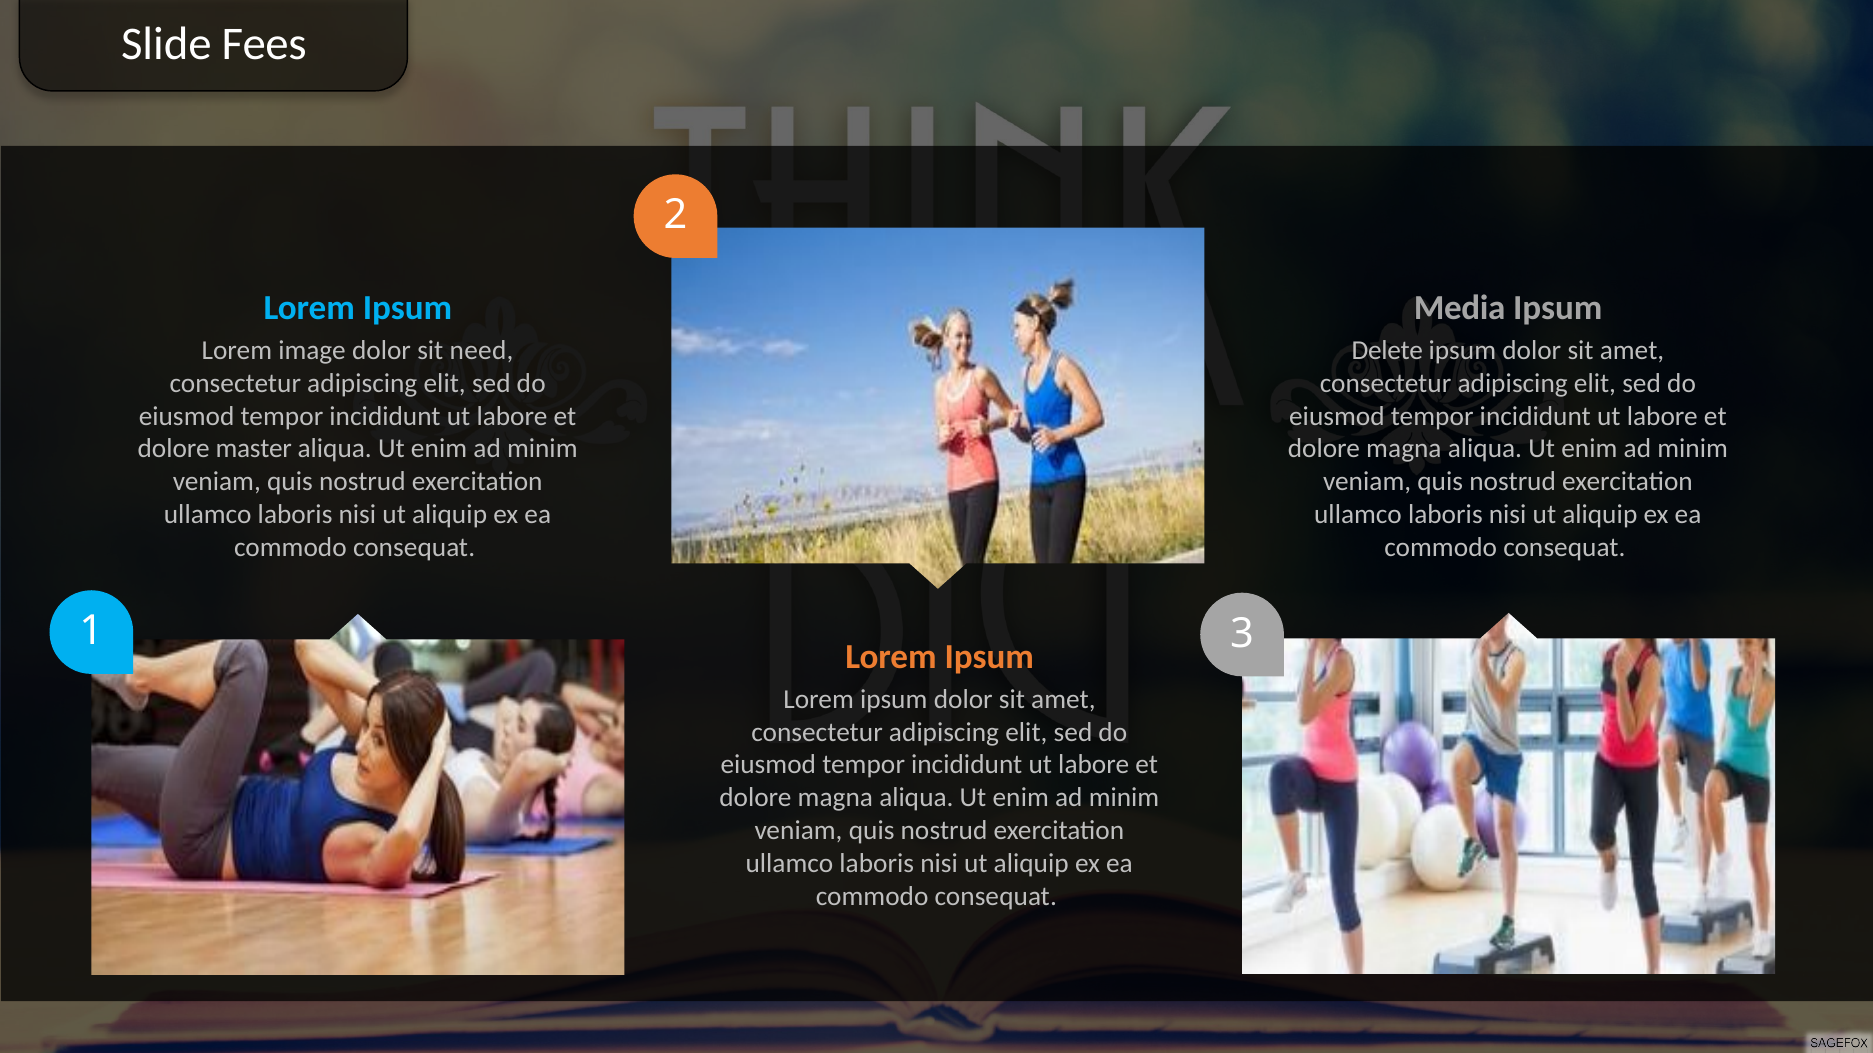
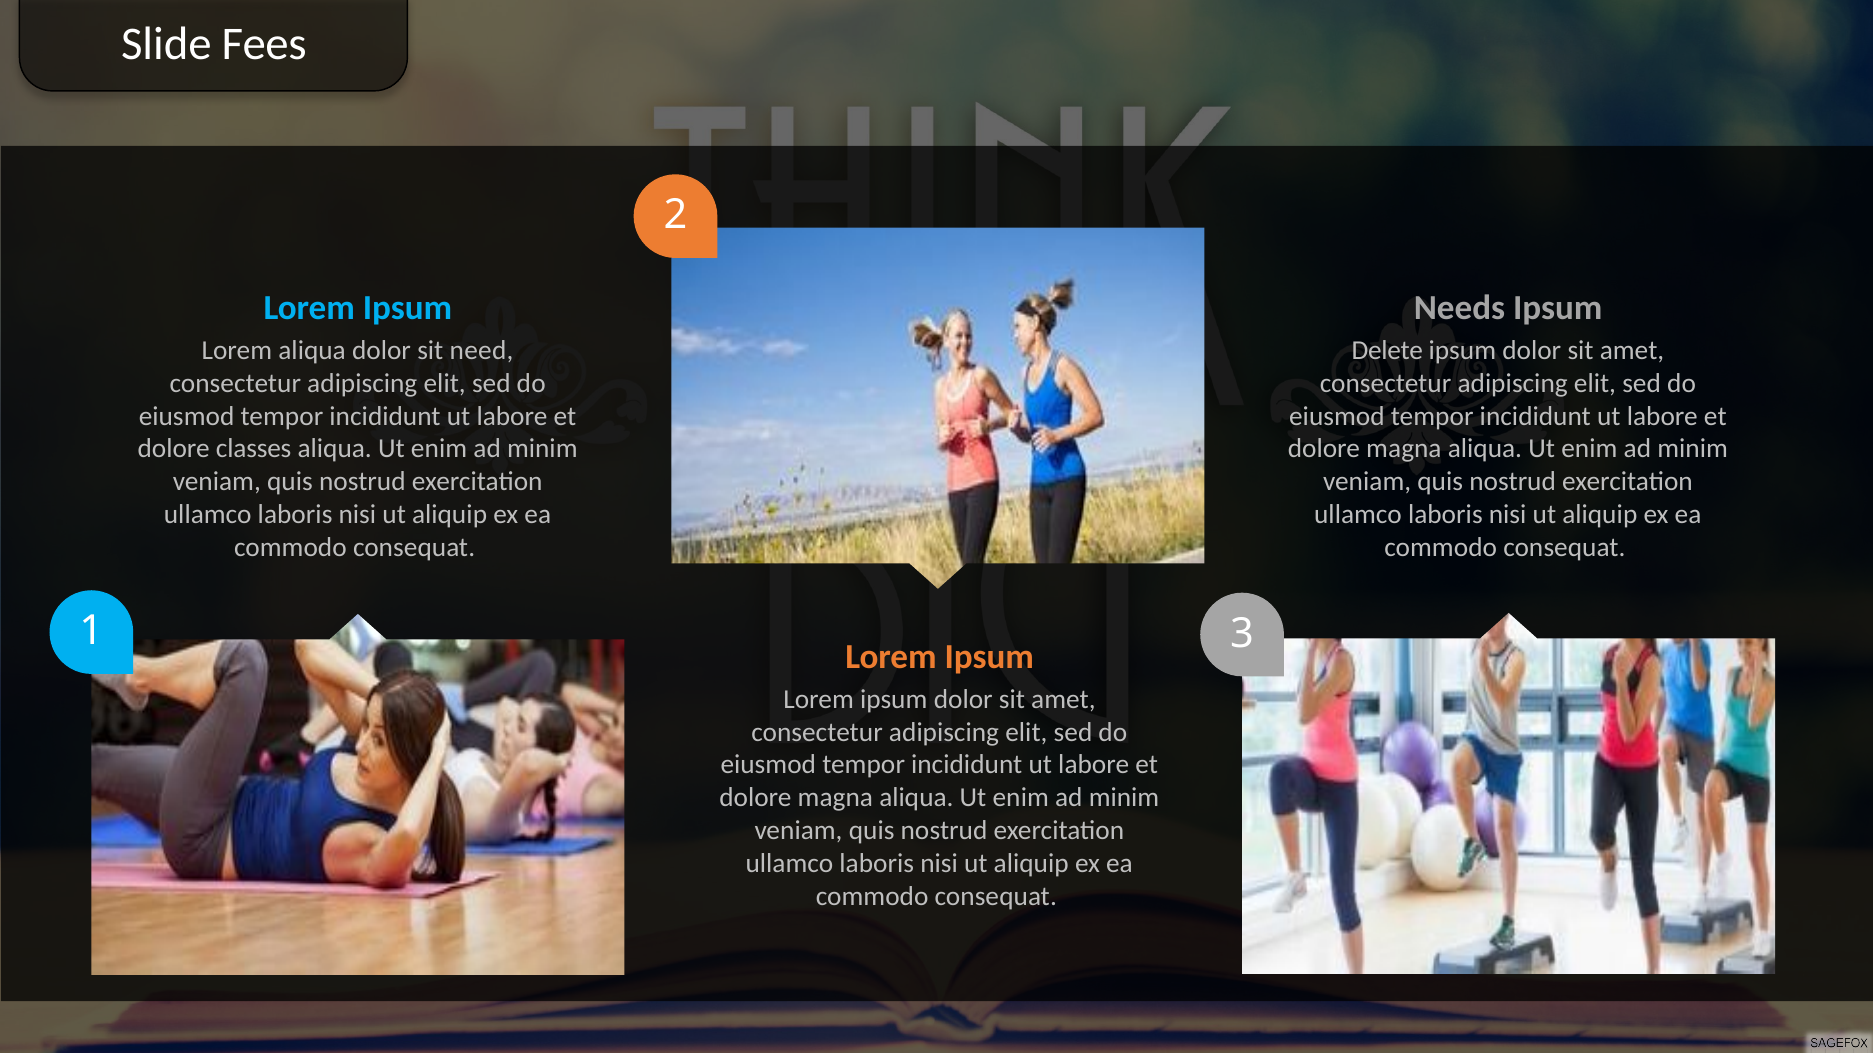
Media: Media -> Needs
Lorem image: image -> aliqua
master: master -> classes
